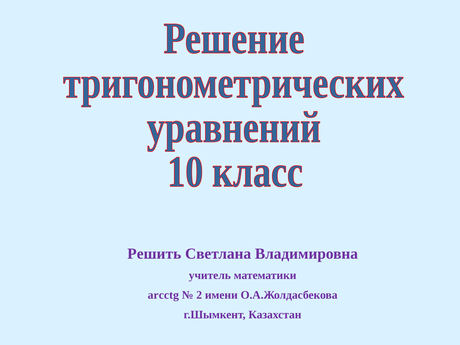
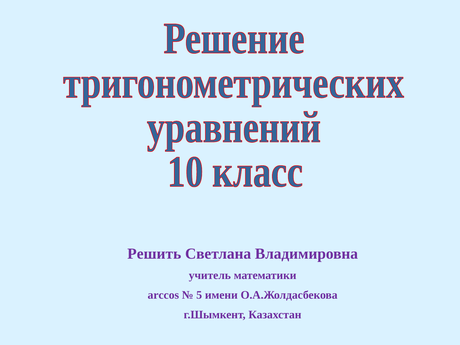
arcctg: arcctg -> arccos
2: 2 -> 5
